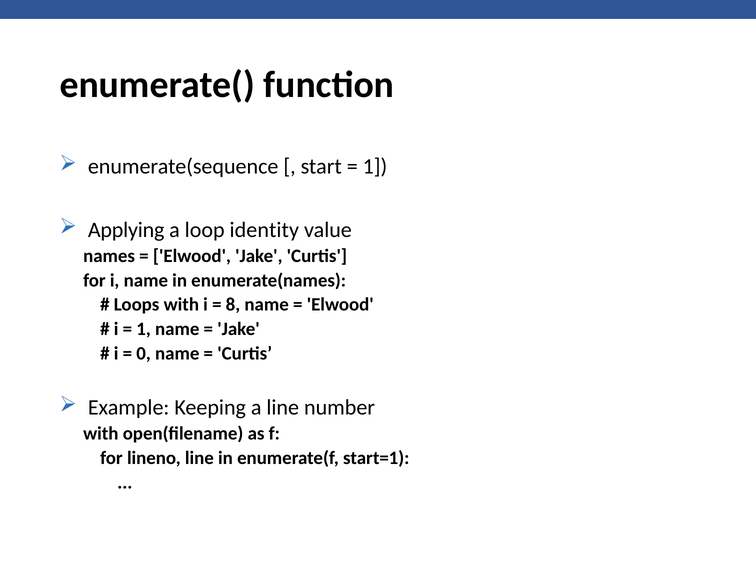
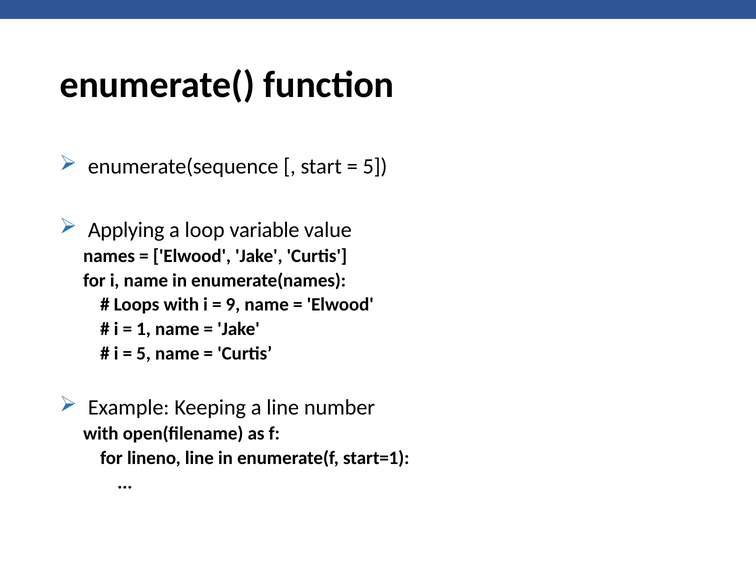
1 at (375, 166): 1 -> 5
identity: identity -> variable
8: 8 -> 9
0 at (144, 353): 0 -> 5
